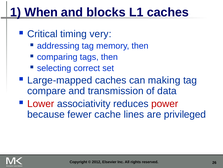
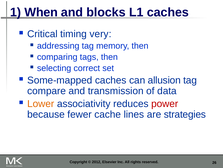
Large-mapped: Large-mapped -> Some-mapped
making: making -> allusion
Lower colour: red -> orange
privileged: privileged -> strategies
